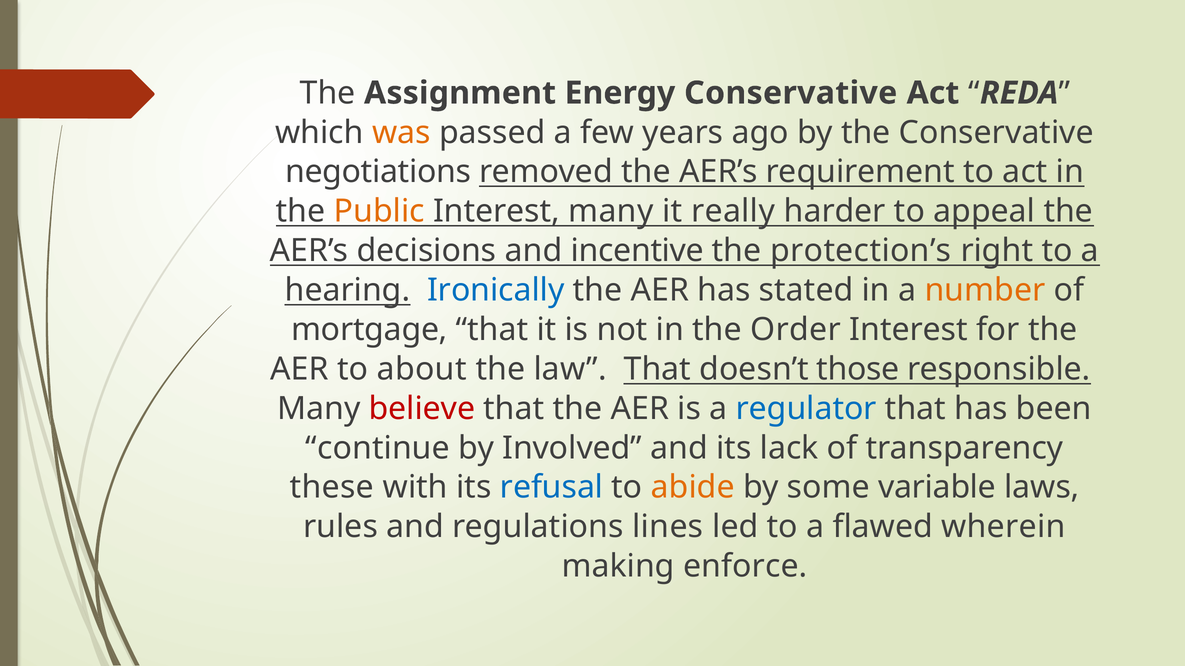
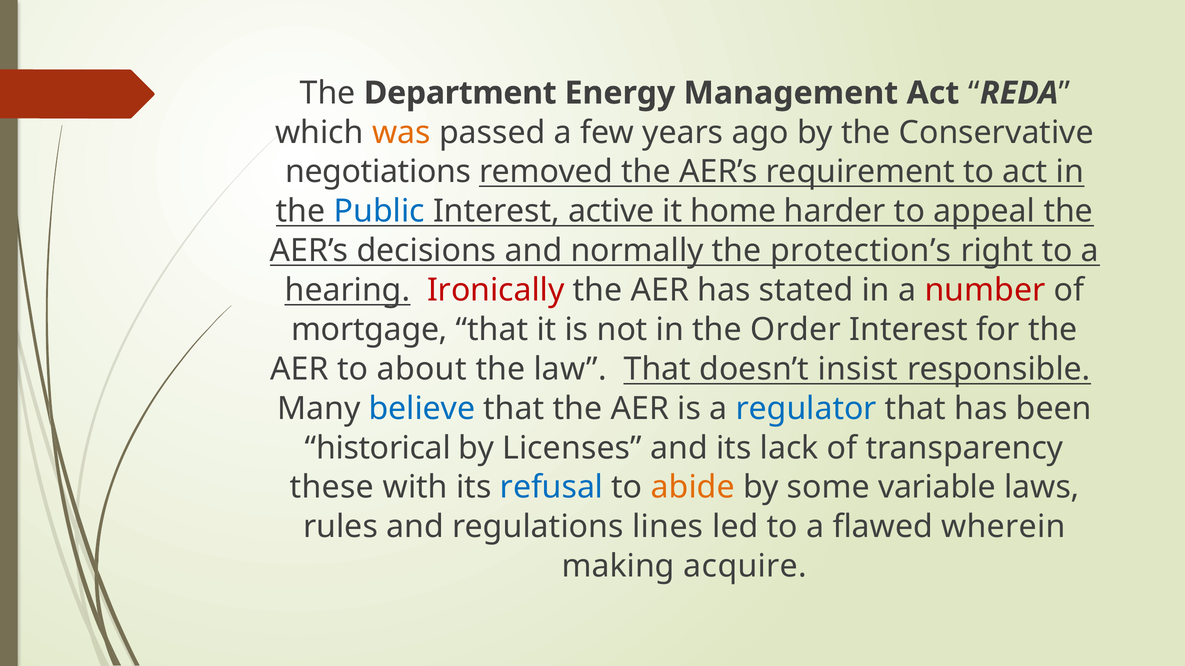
Assignment: Assignment -> Department
Energy Conservative: Conservative -> Management
Public colour: orange -> blue
Interest many: many -> active
really: really -> home
incentive: incentive -> normally
Ironically colour: blue -> red
number colour: orange -> red
those: those -> insist
believe colour: red -> blue
continue: continue -> historical
Involved: Involved -> Licenses
enforce: enforce -> acquire
